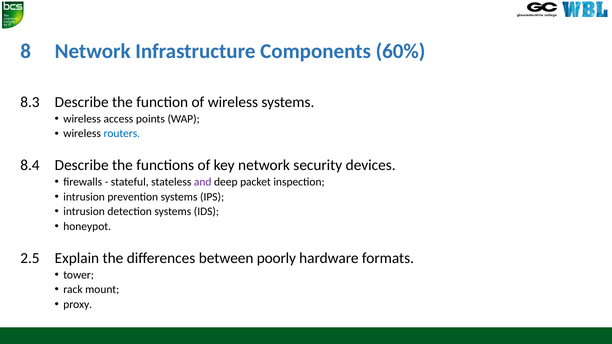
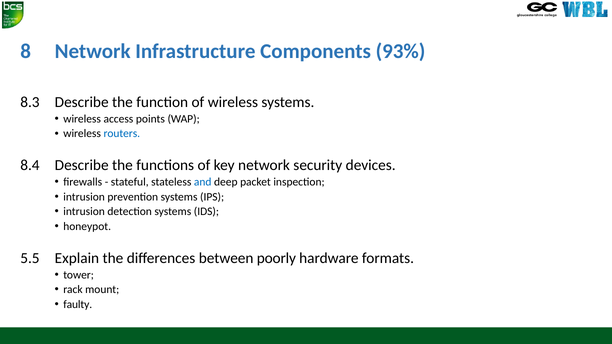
60%: 60% -> 93%
and colour: purple -> blue
2.5: 2.5 -> 5.5
proxy: proxy -> faulty
